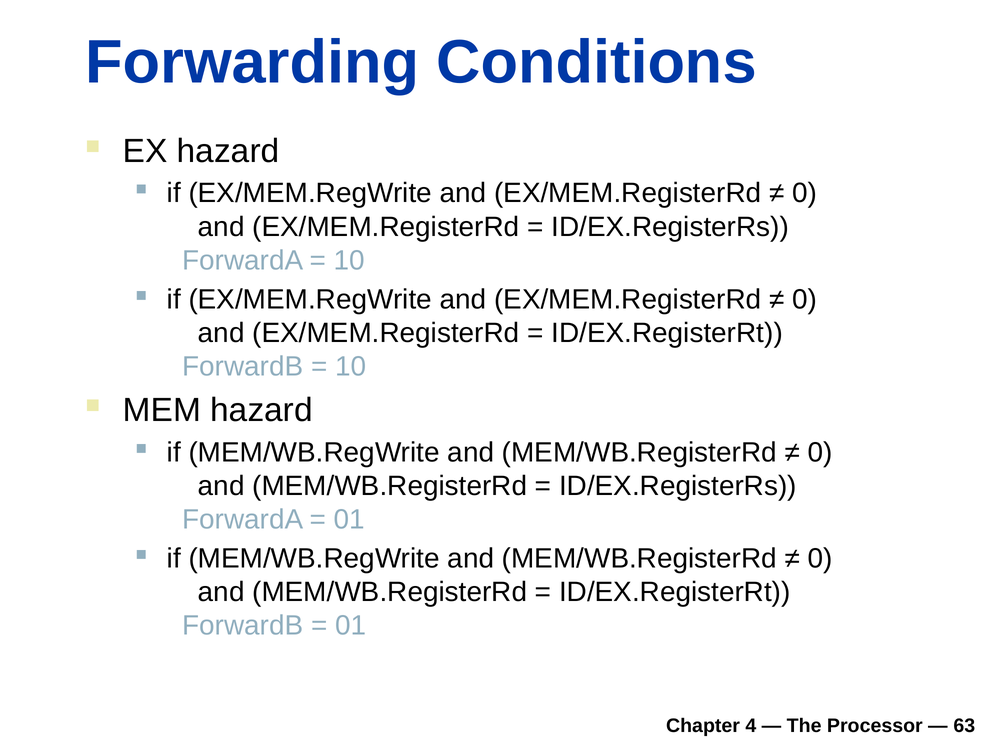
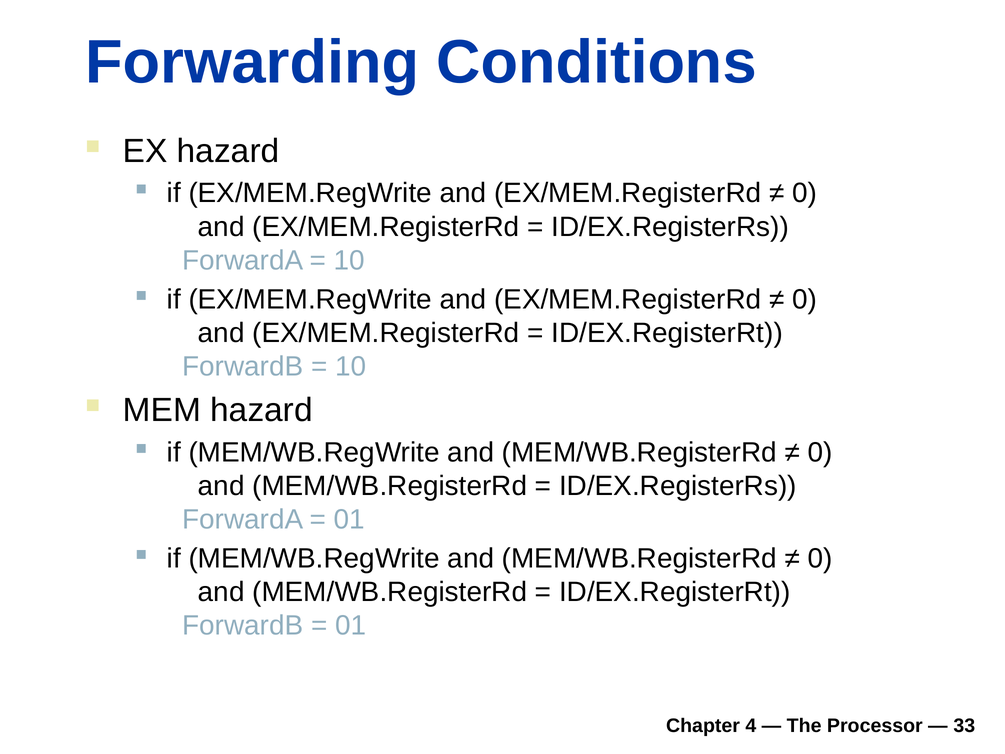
63: 63 -> 33
